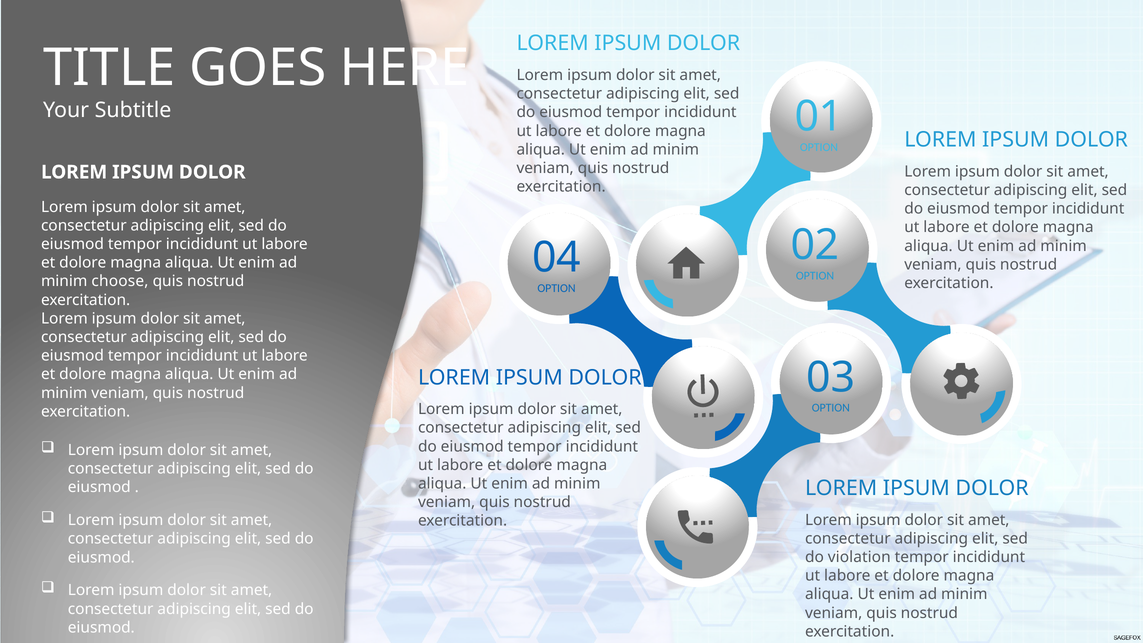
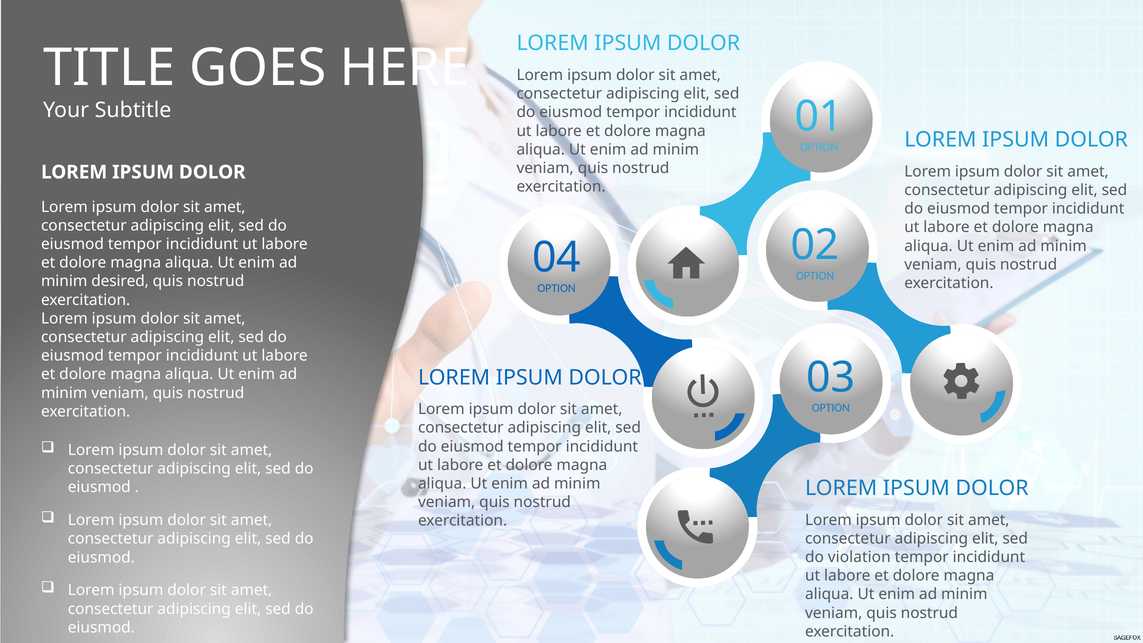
choose: choose -> desired
